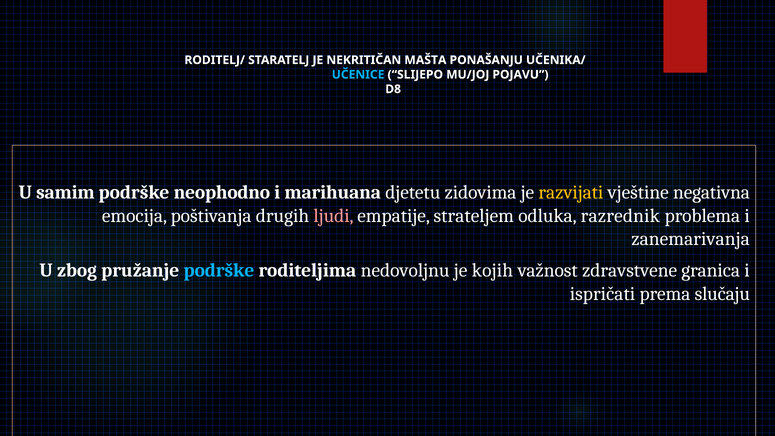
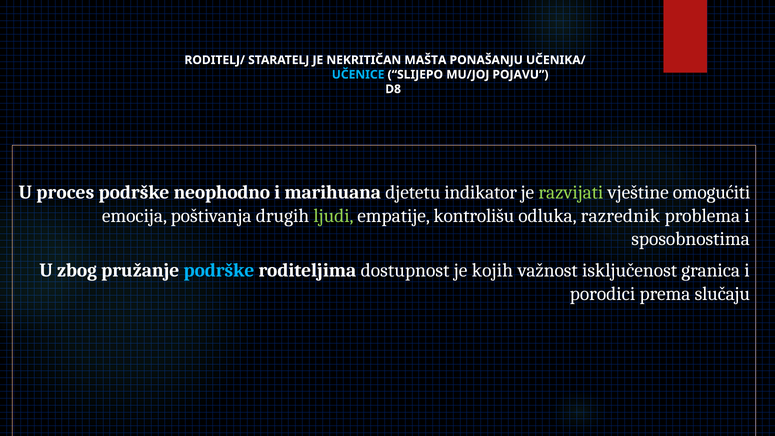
samim: samim -> proces
zidovima: zidovima -> indikator
razvijati colour: yellow -> light green
negativna: negativna -> omogućiti
ljudi colour: pink -> light green
strateljem: strateljem -> kontrolišu
zanemarivanja: zanemarivanja -> sposobnostima
nedovoljnu: nedovoljnu -> dostupnost
zdravstvene: zdravstvene -> isključenost
ispričati: ispričati -> porodici
